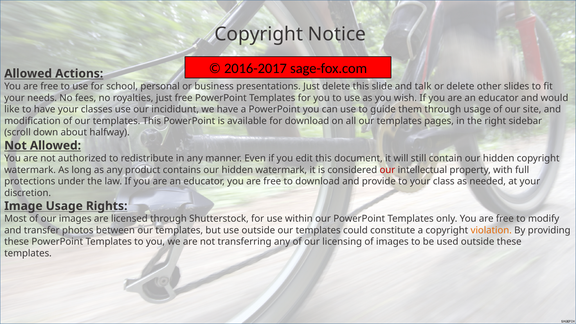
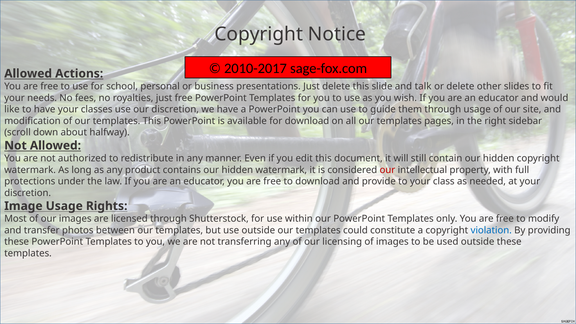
2016-2017: 2016-2017 -> 2010-2017
our incididunt: incididunt -> discretion
violation colour: orange -> blue
